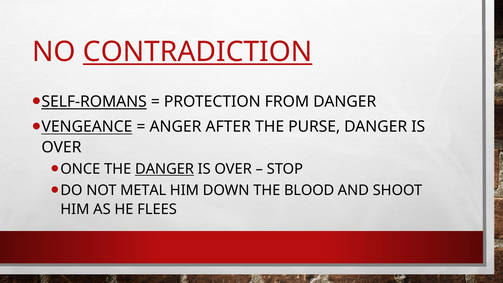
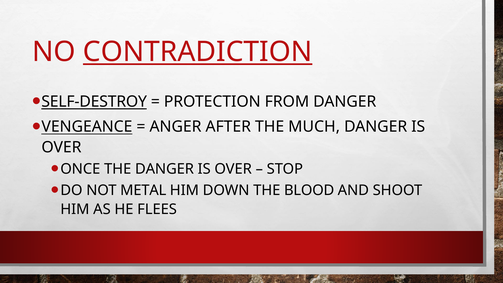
SELF-ROMANS: SELF-ROMANS -> SELF-DESTROY
PURSE: PURSE -> MUCH
DANGER at (164, 169) underline: present -> none
